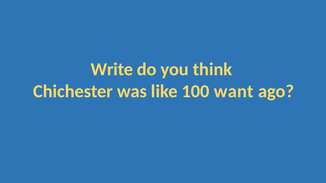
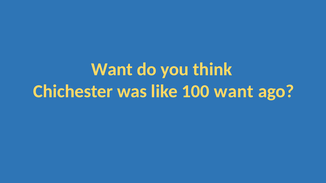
Write at (112, 70): Write -> Want
